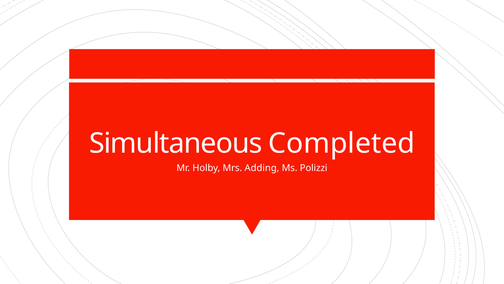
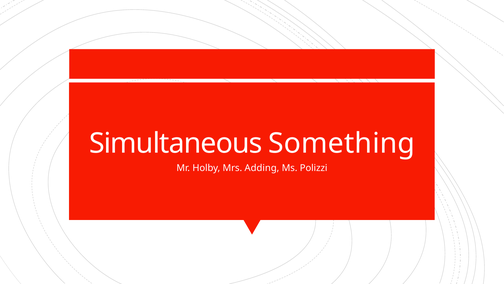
Completed: Completed -> Something
